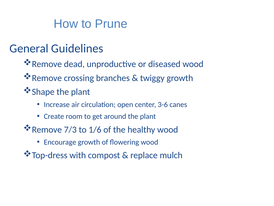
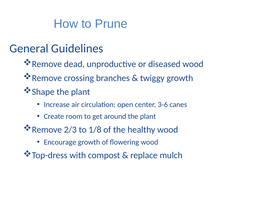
7/3: 7/3 -> 2/3
1/6: 1/6 -> 1/8
